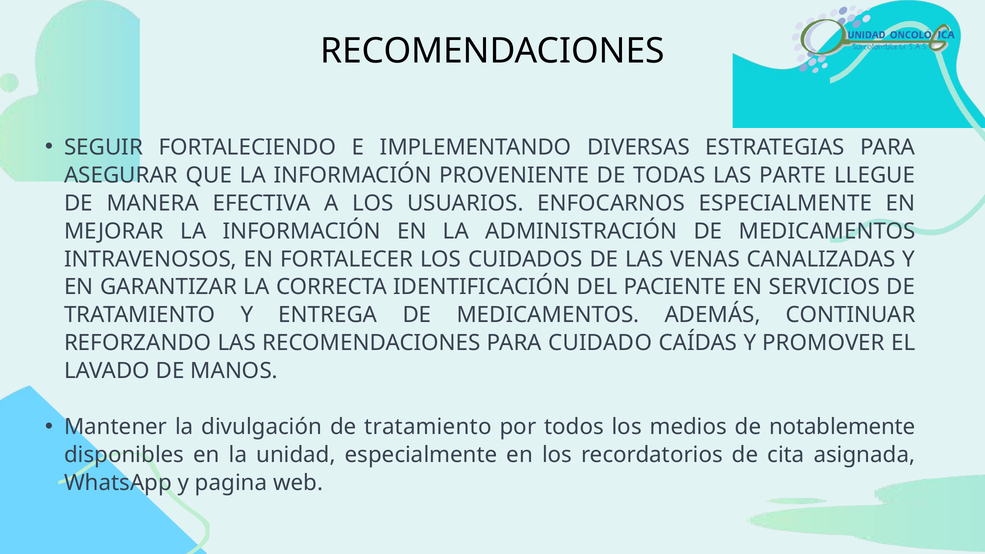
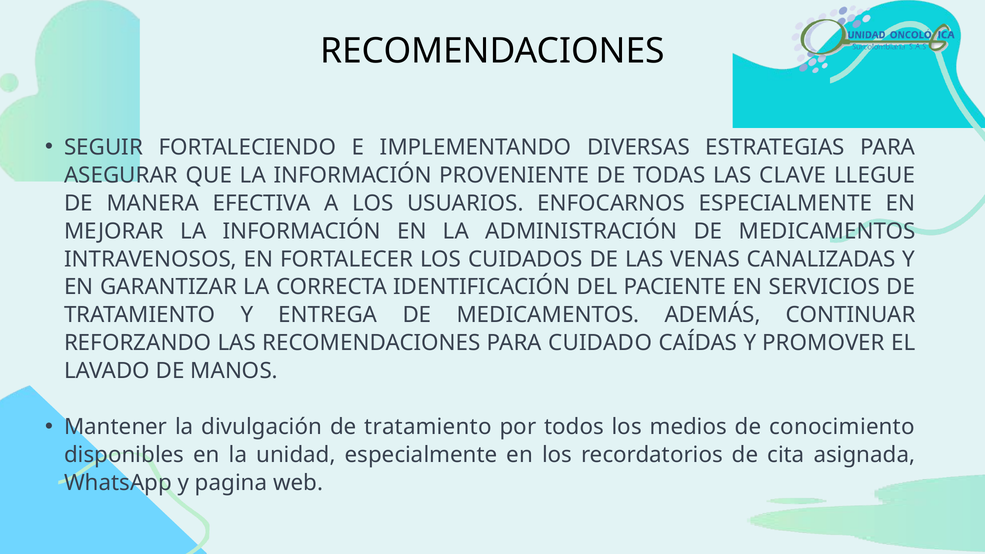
PARTE: PARTE -> CLAVE
notablemente: notablemente -> conocimiento
